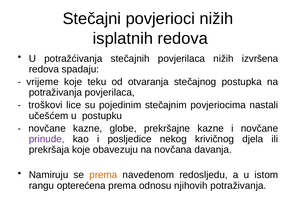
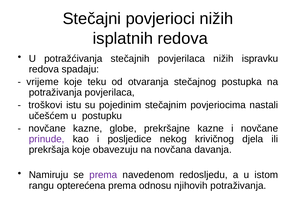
izvršena: izvršena -> ispravku
lice: lice -> istu
prema at (103, 175) colour: orange -> purple
